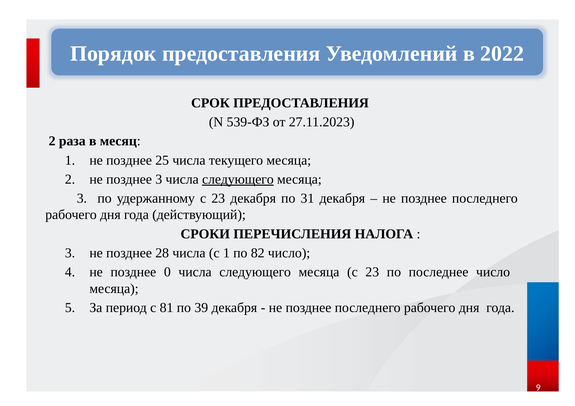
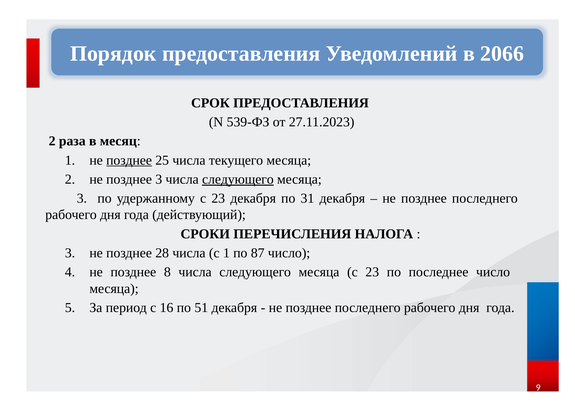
2022: 2022 -> 2066
позднее at (129, 160) underline: none -> present
82: 82 -> 87
0: 0 -> 8
81: 81 -> 16
39: 39 -> 51
